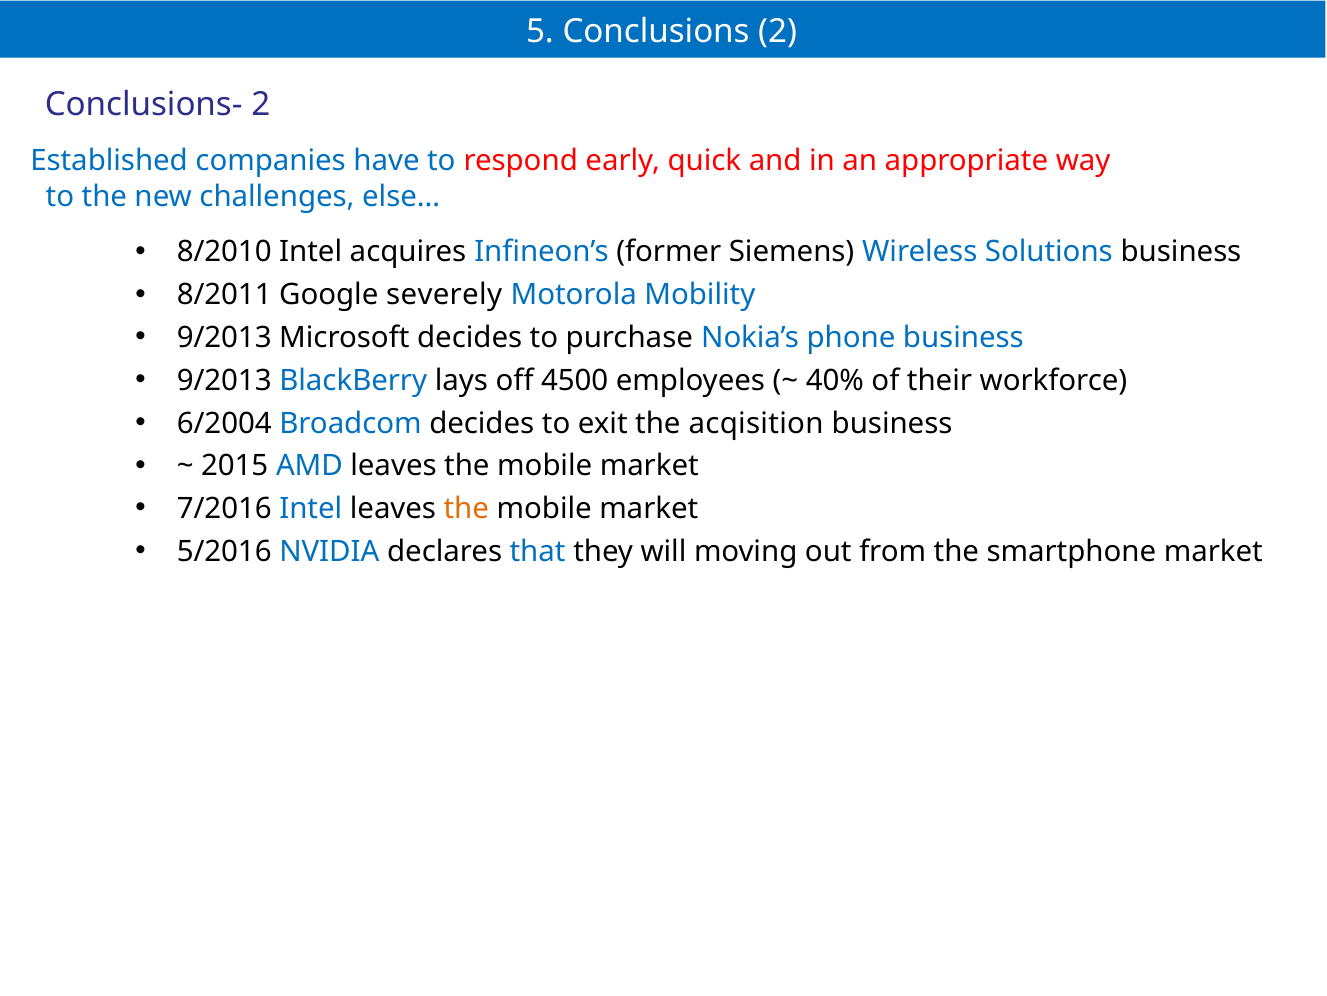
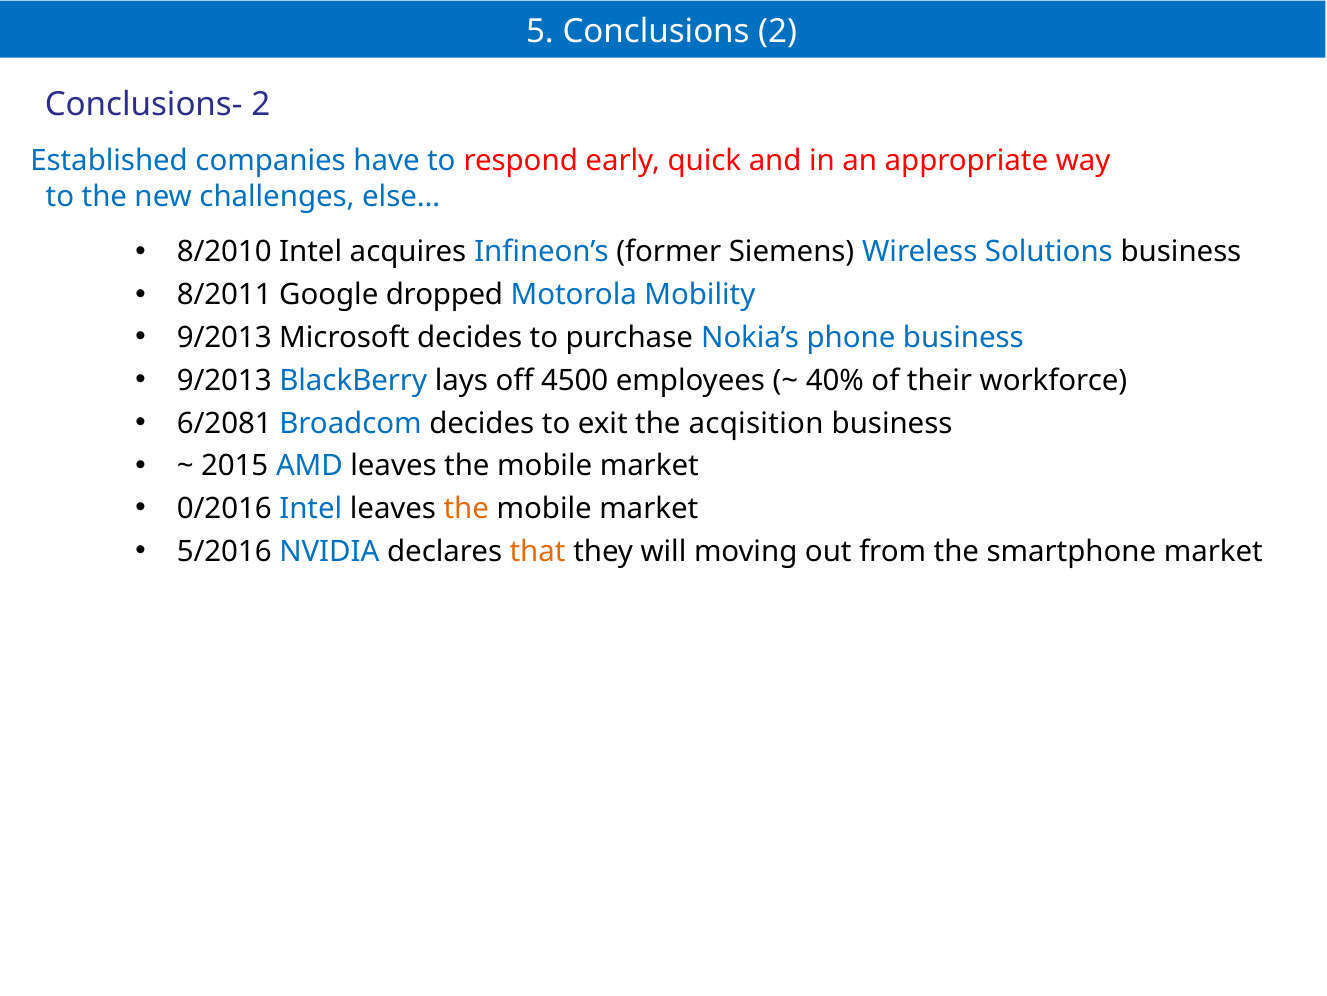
severely: severely -> dropped
6/2004: 6/2004 -> 6/2081
7/2016: 7/2016 -> 0/2016
that colour: blue -> orange
